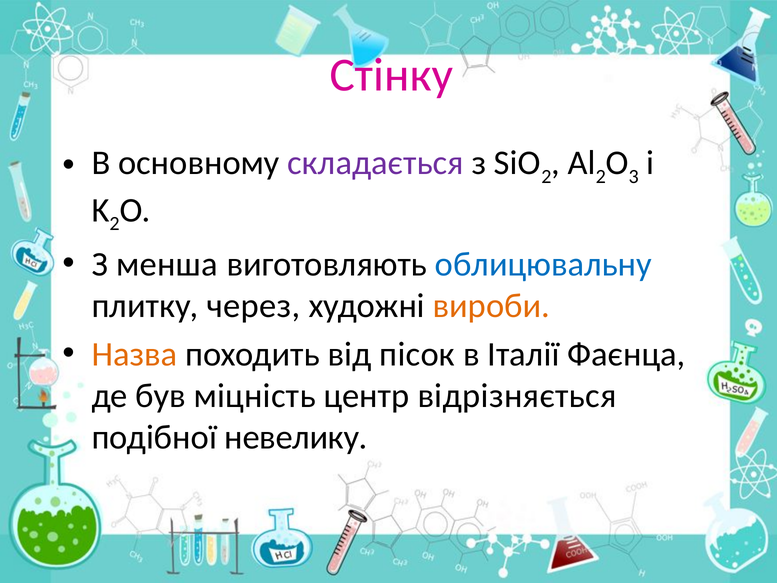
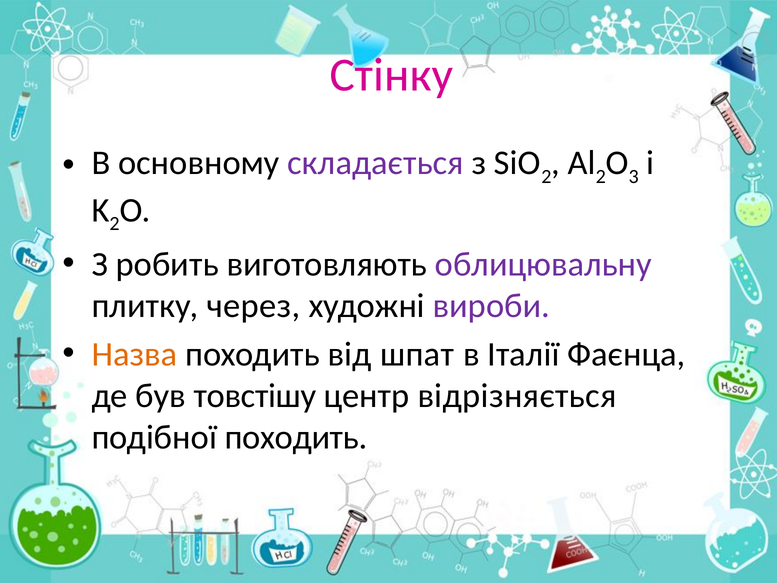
менша: менша -> робить
облицювальну colour: blue -> purple
вироби colour: orange -> purple
пісок: пісок -> шпат
міцність: міцність -> товстішу
подібної невелику: невелику -> походить
